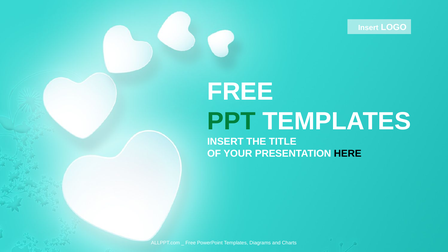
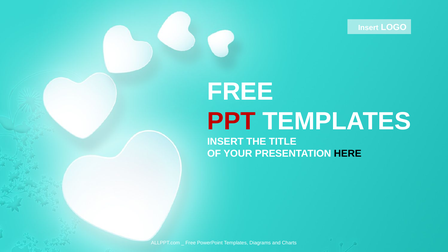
PPT colour: green -> red
